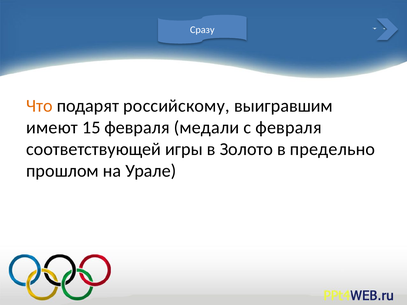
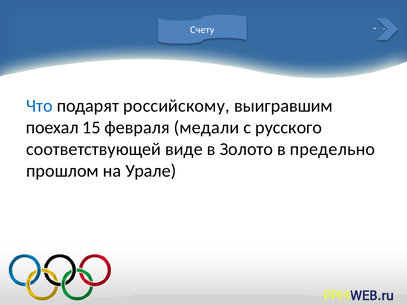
Сразу: Сразу -> Счету
Что colour: orange -> blue
имеют: имеют -> поехал
с февраля: февраля -> русского
игры: игры -> виде
